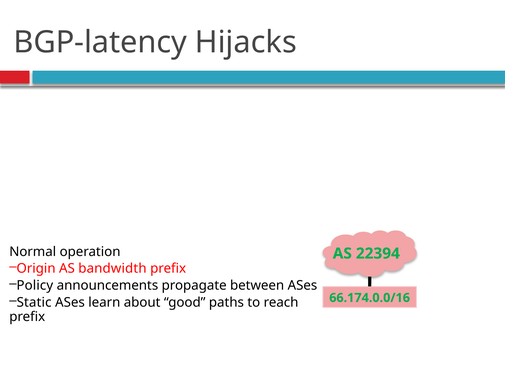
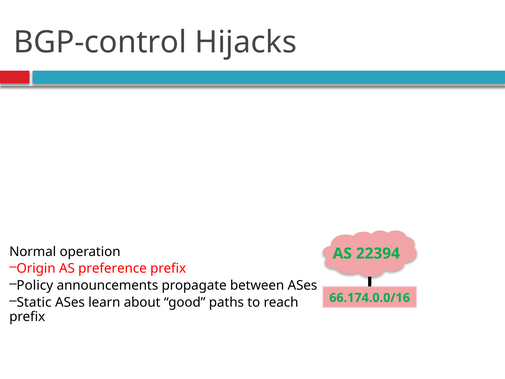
BGP-latency: BGP-latency -> BGP-control
bandwidth: bandwidth -> preference
